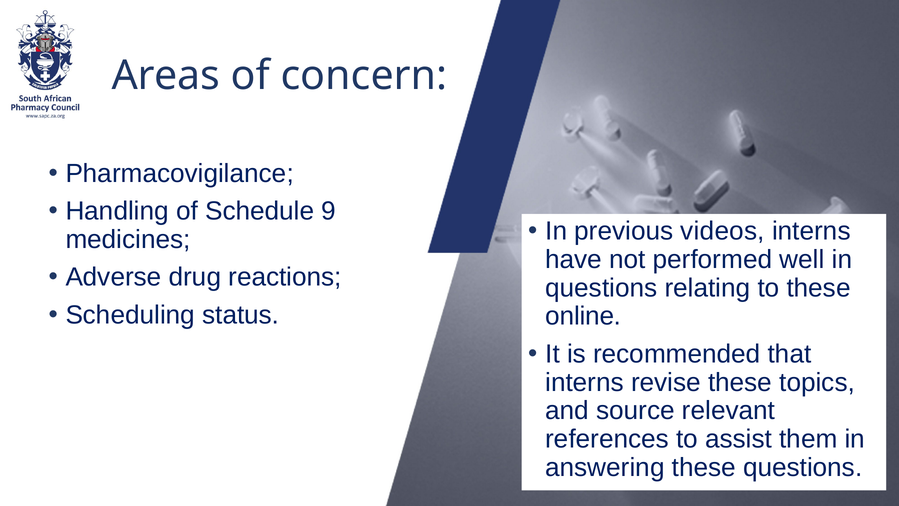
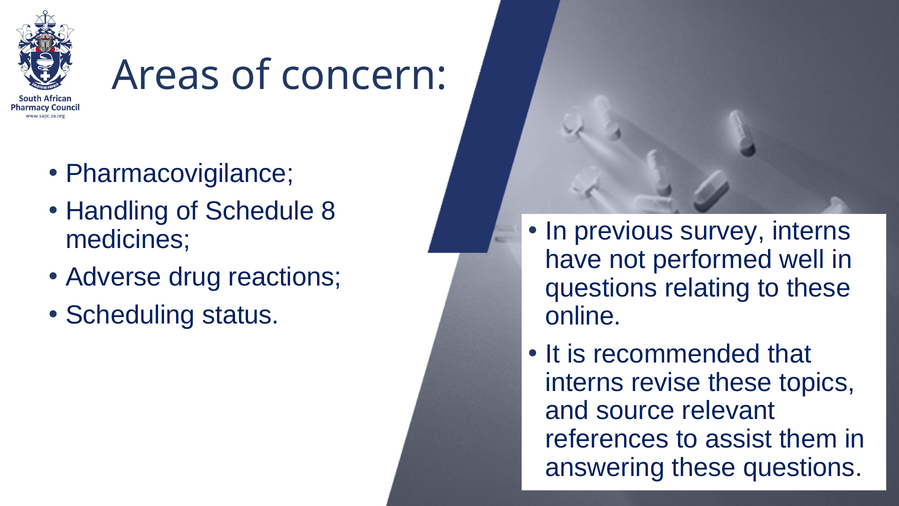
9: 9 -> 8
videos: videos -> survey
